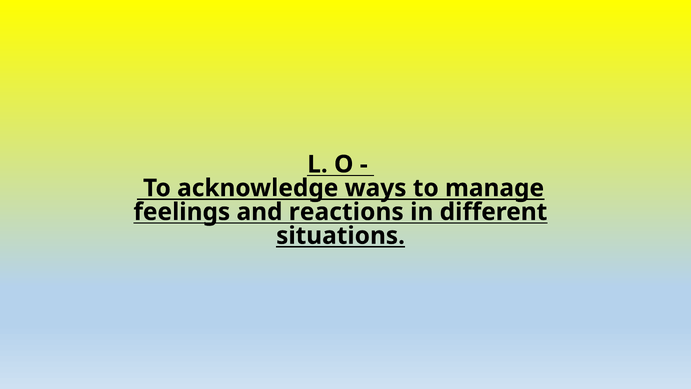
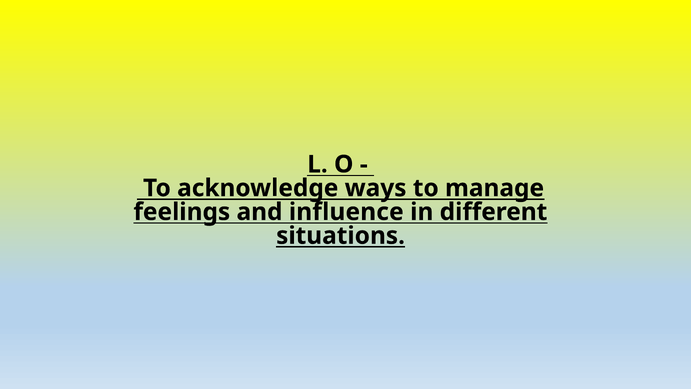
reactions: reactions -> influence
